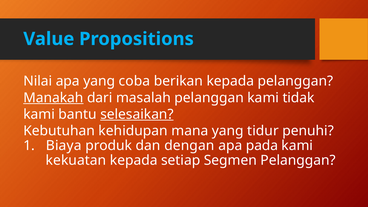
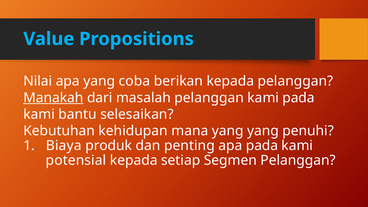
kami tidak: tidak -> pada
selesaikan underline: present -> none
yang tidur: tidur -> yang
dengan: dengan -> penting
kekuatan: kekuatan -> potensial
